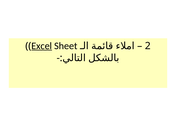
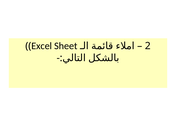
Excel underline: present -> none
